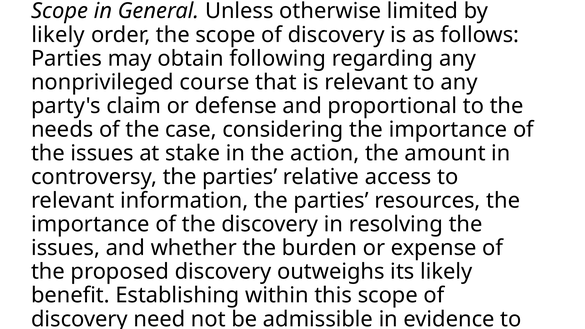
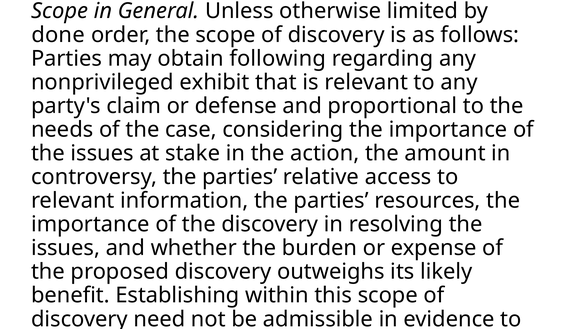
likely at (58, 35): likely -> done
course: course -> exhibit
